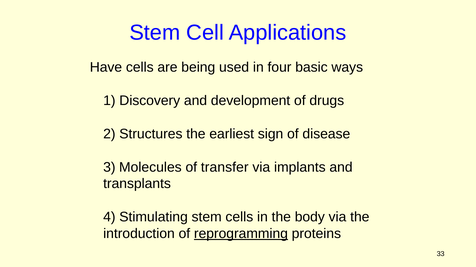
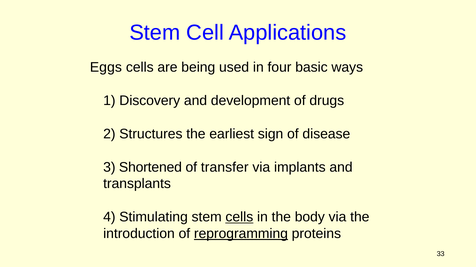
Have: Have -> Eggs
Molecules: Molecules -> Shortened
cells at (239, 218) underline: none -> present
